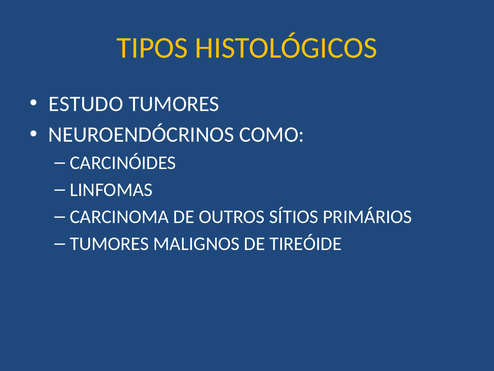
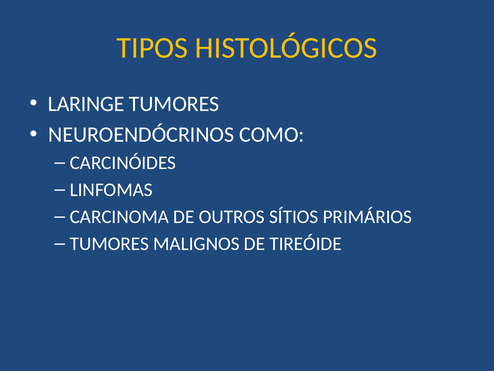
ESTUDO: ESTUDO -> LARINGE
